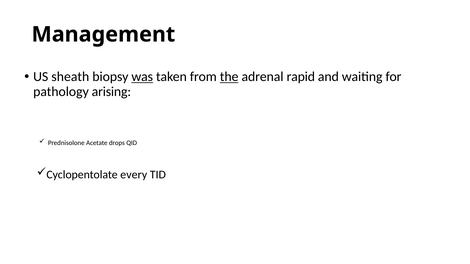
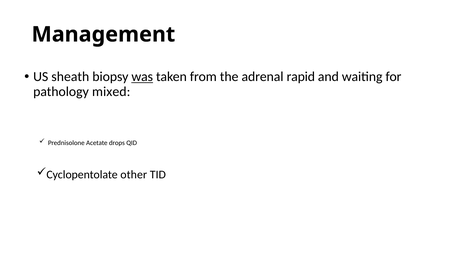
the underline: present -> none
arising: arising -> mixed
every: every -> other
